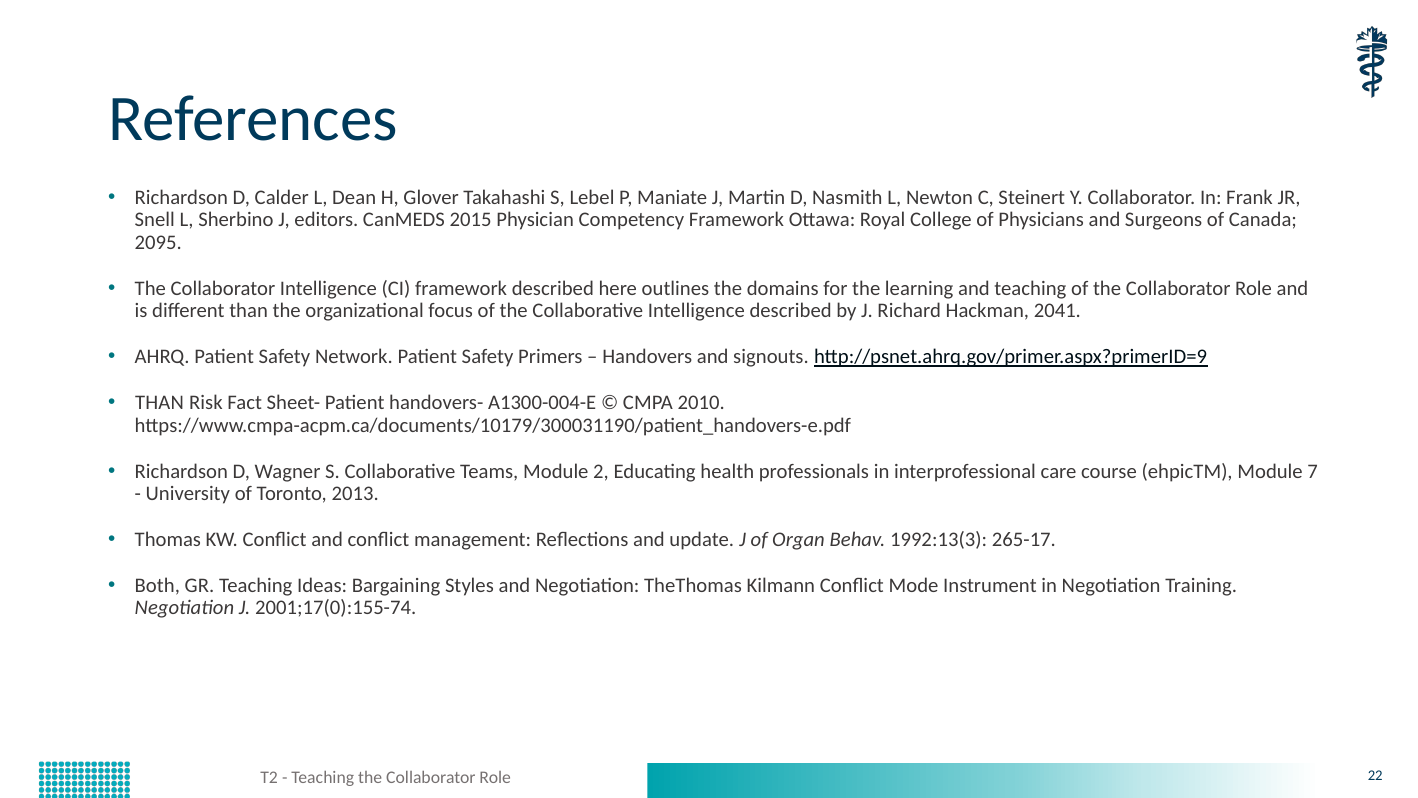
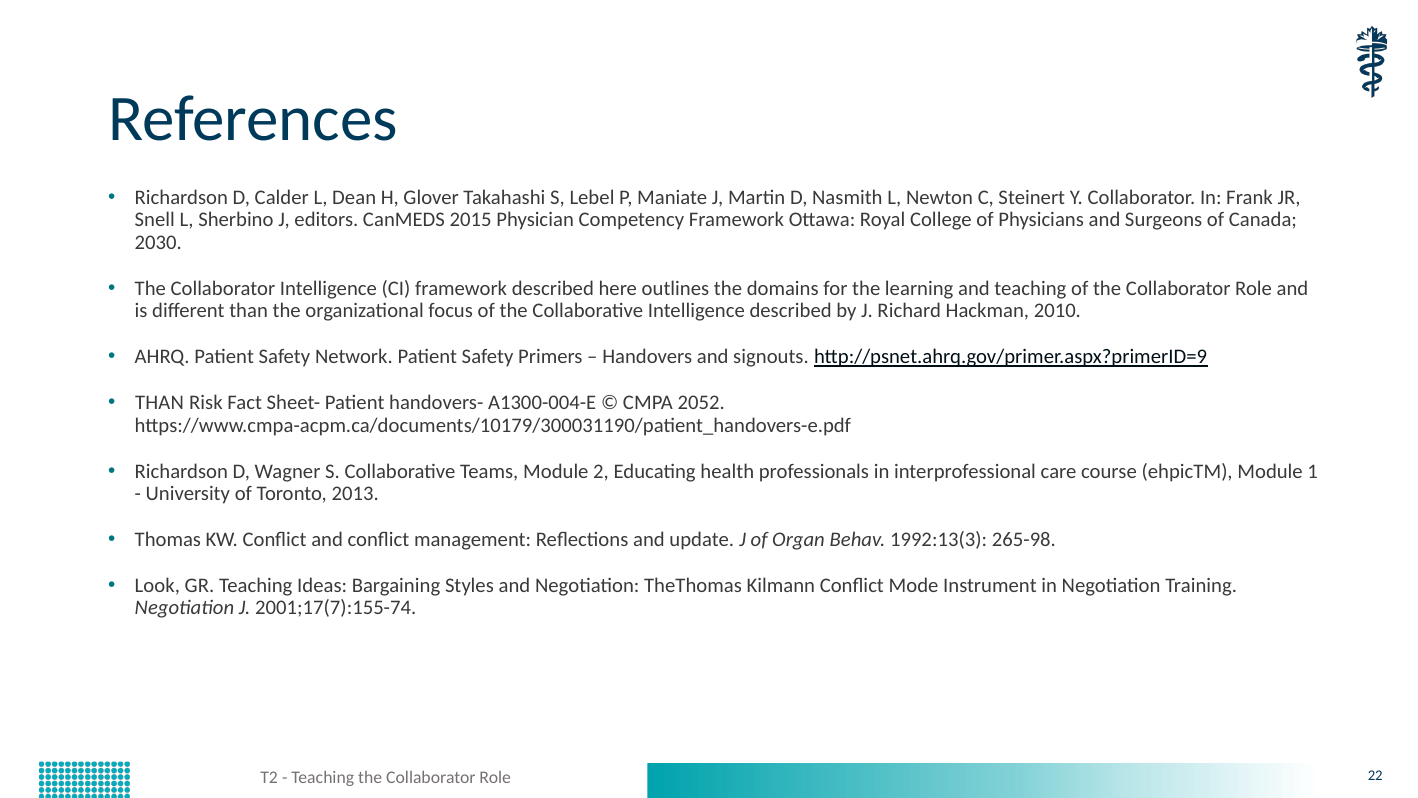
2095: 2095 -> 2030
2041: 2041 -> 2010
2010: 2010 -> 2052
7: 7 -> 1
265-17: 265-17 -> 265-98
Both: Both -> Look
2001;17(0):155-74: 2001;17(0):155-74 -> 2001;17(7):155-74
